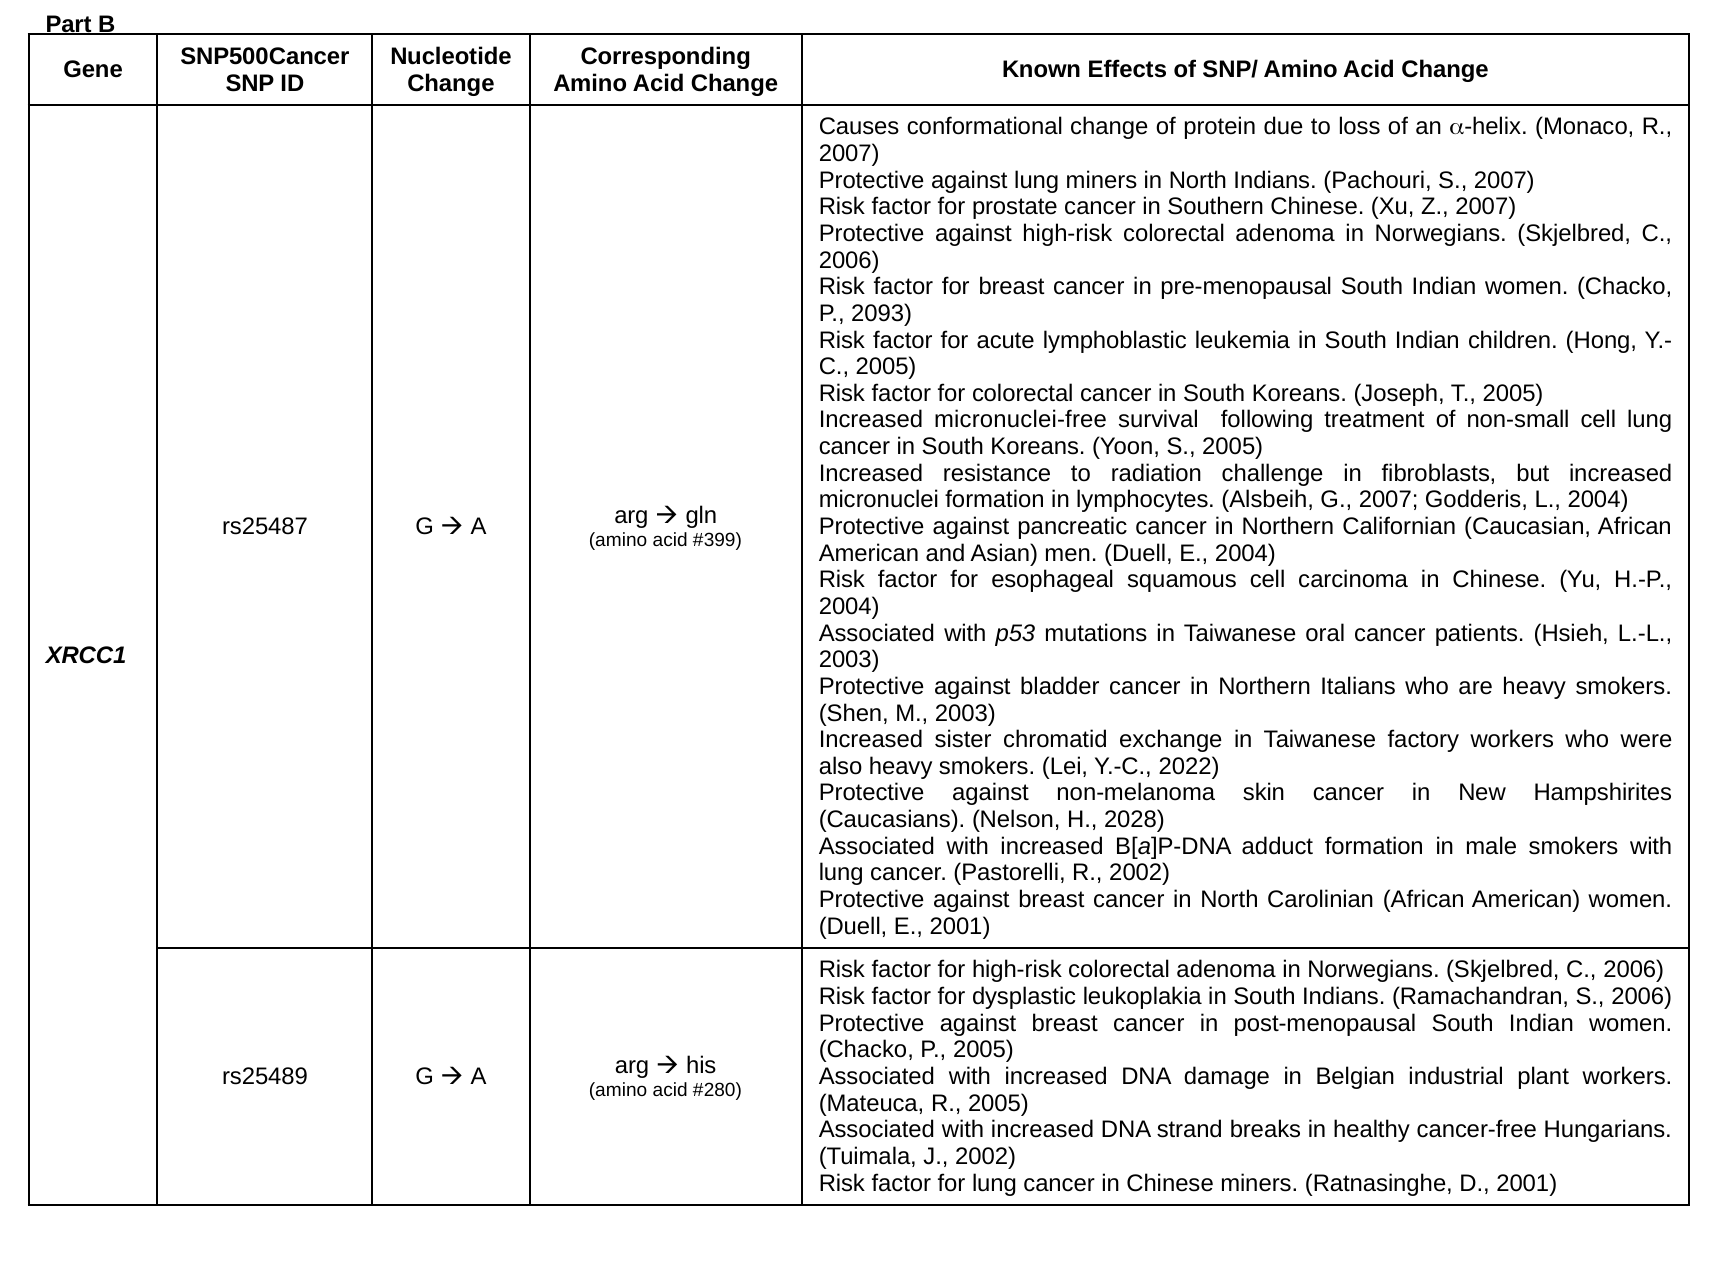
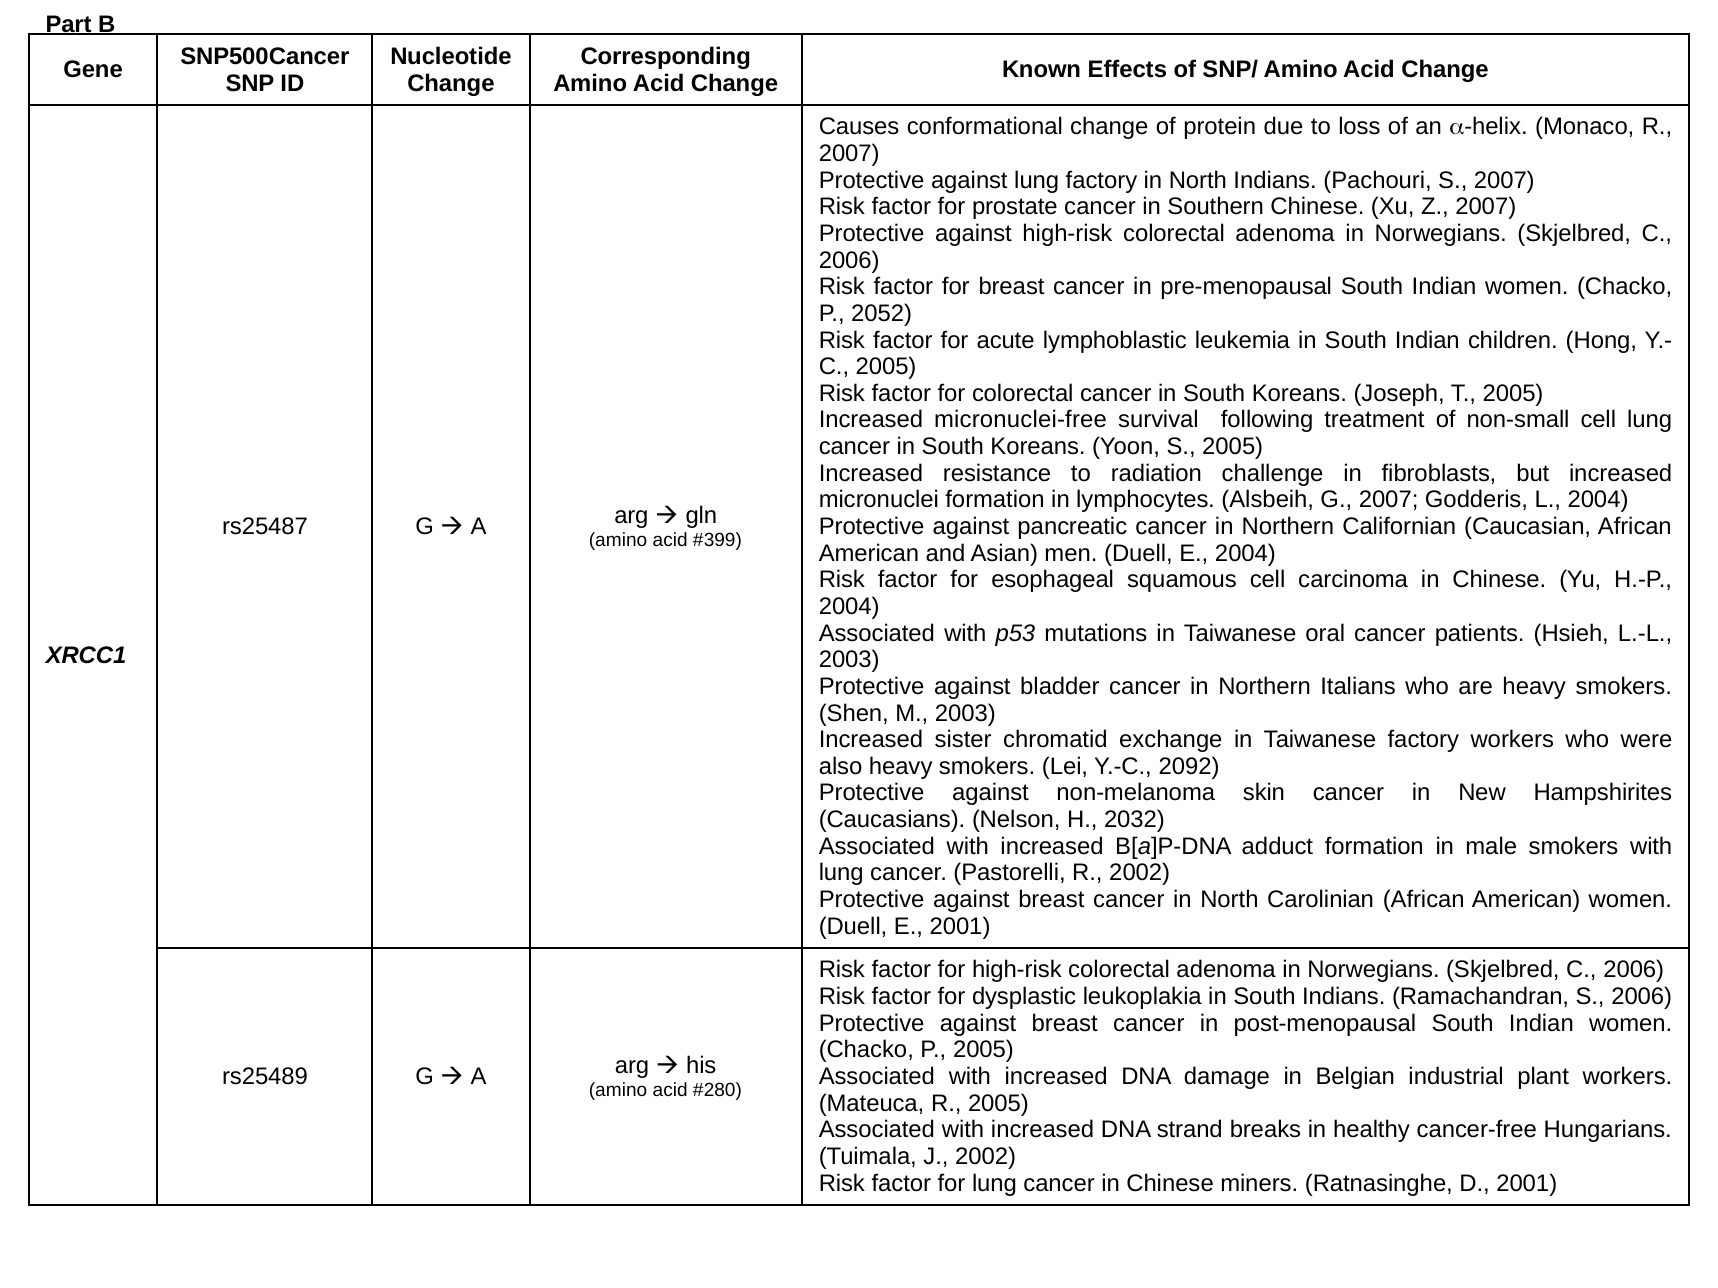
lung miners: miners -> factory
2093: 2093 -> 2052
2022: 2022 -> 2092
2028: 2028 -> 2032
